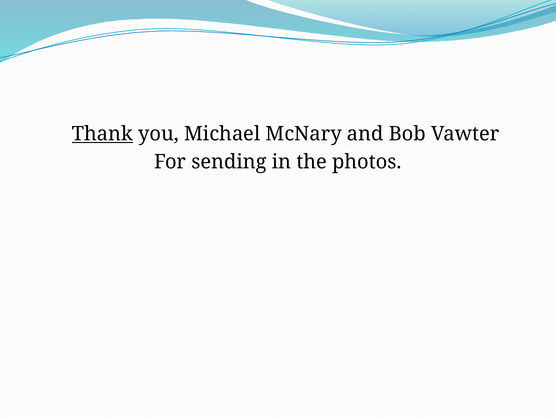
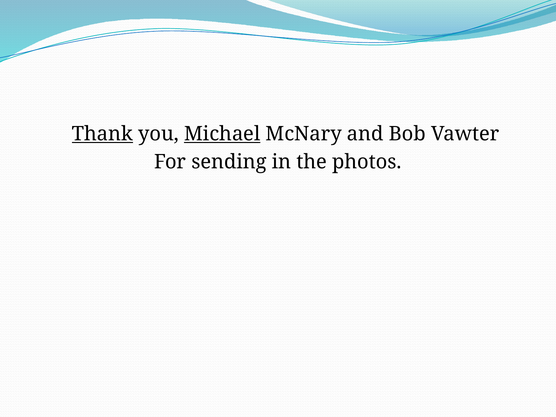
Michael underline: none -> present
